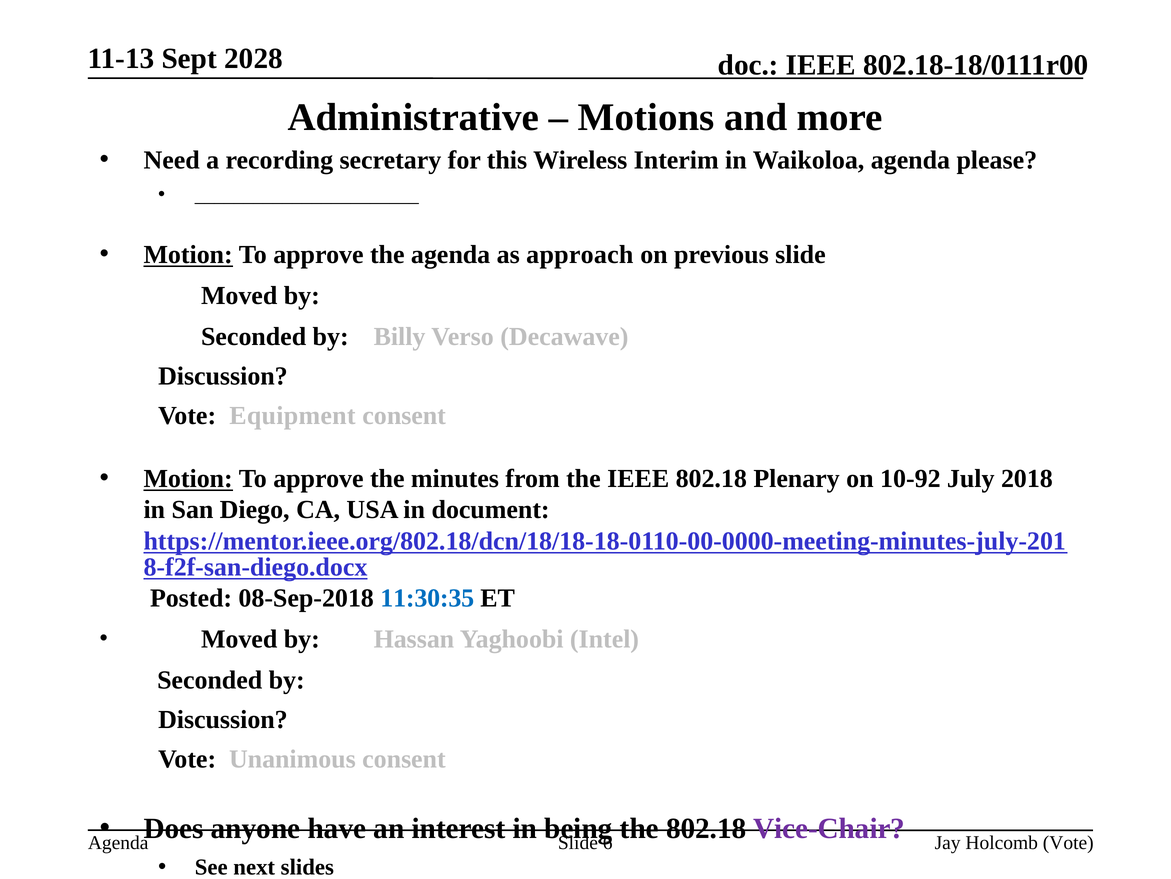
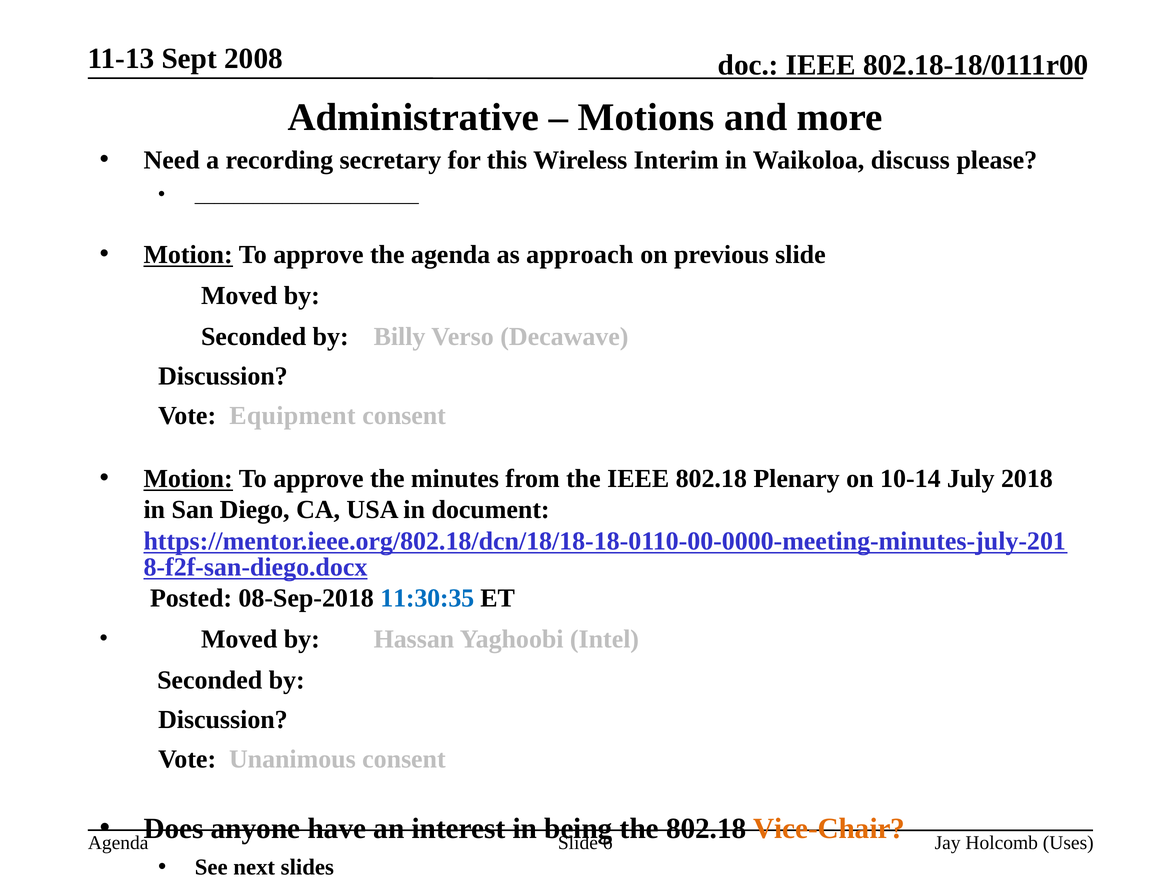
2028: 2028 -> 2008
Waikoloa agenda: agenda -> discuss
10-92: 10-92 -> 10-14
Vice-Chair colour: purple -> orange
Holcomb Vote: Vote -> Uses
